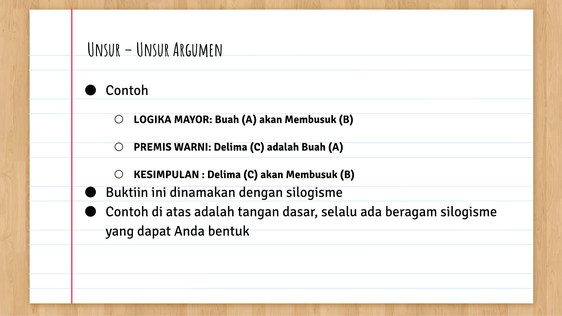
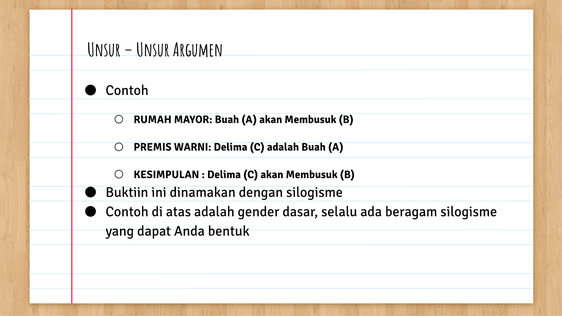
LOGIKA: LOGIKA -> RUMAH
tangan: tangan -> gender
